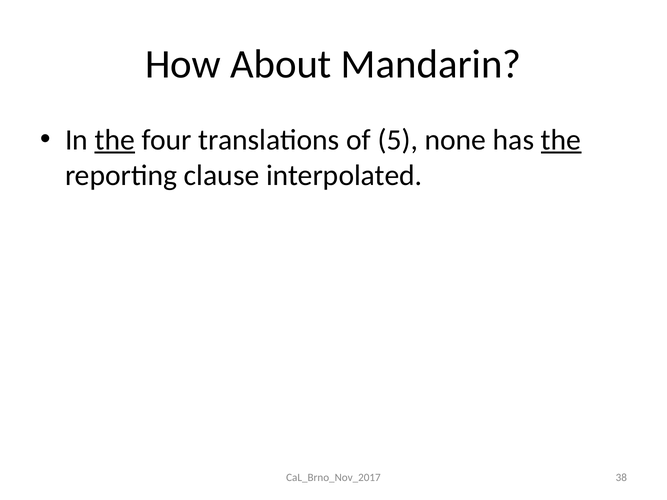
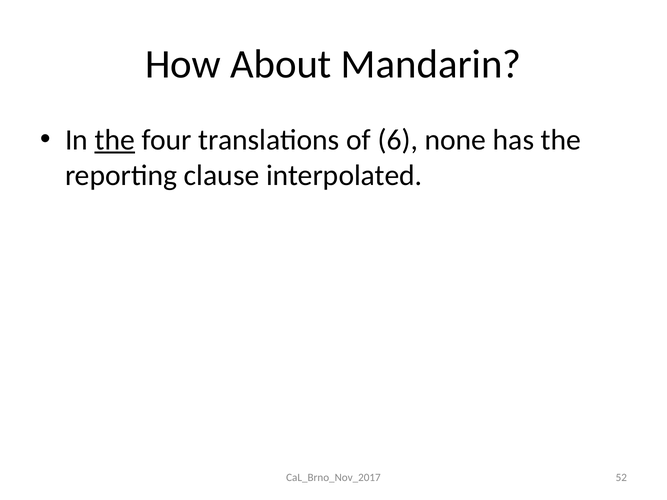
5: 5 -> 6
the at (561, 140) underline: present -> none
38: 38 -> 52
